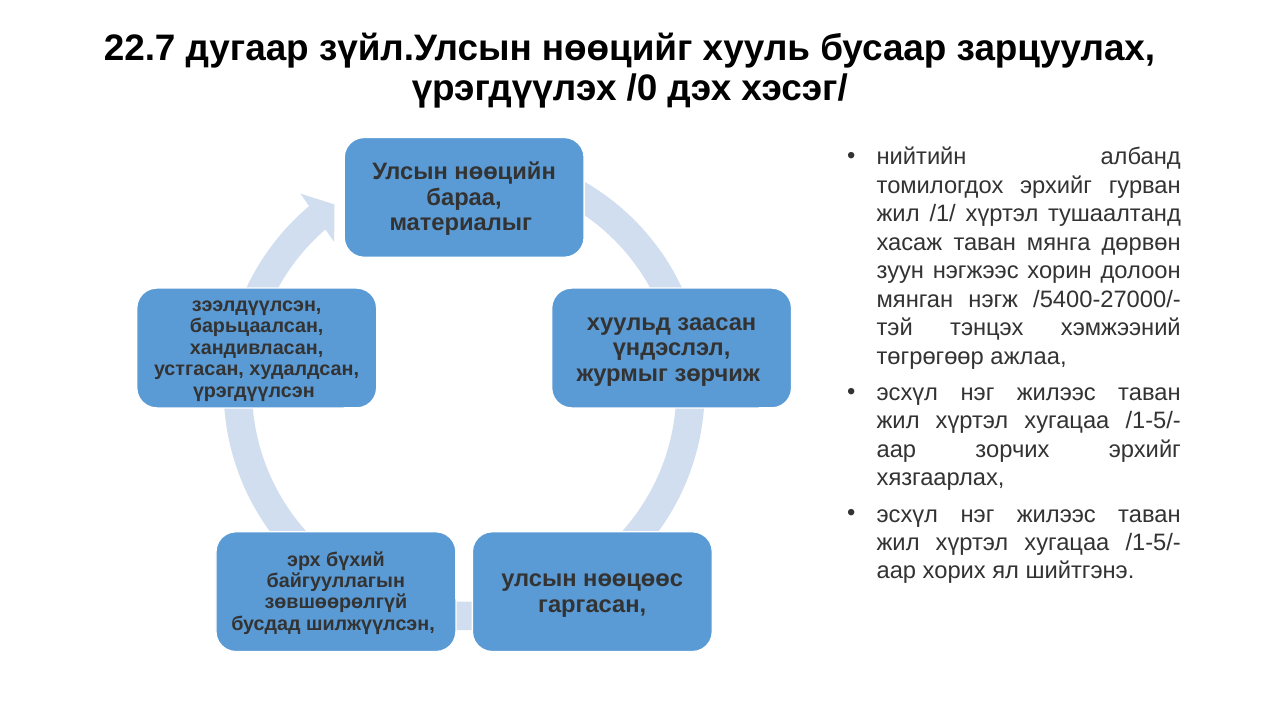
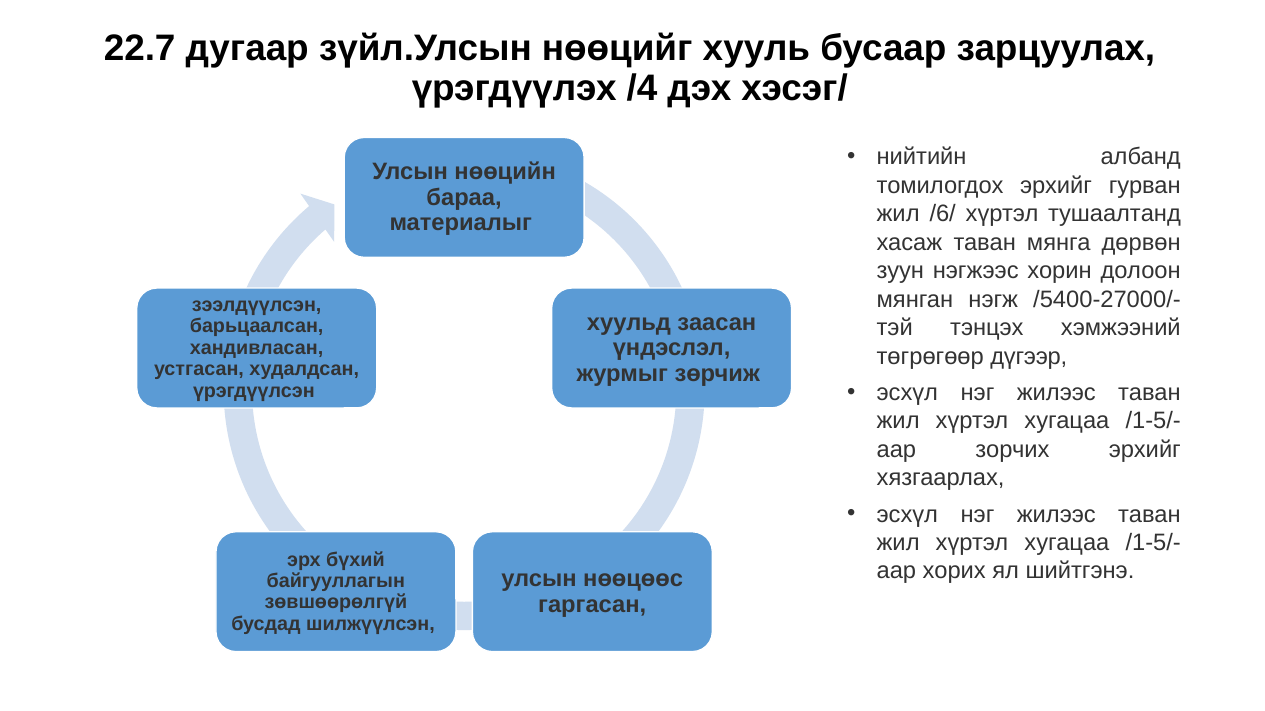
/0: /0 -> /4
/1/: /1/ -> /6/
ажлаа: ажлаа -> дүгээр
